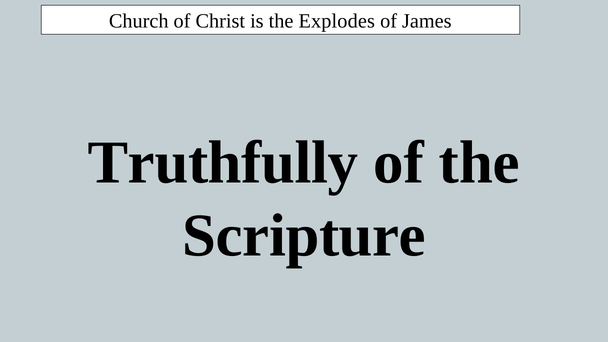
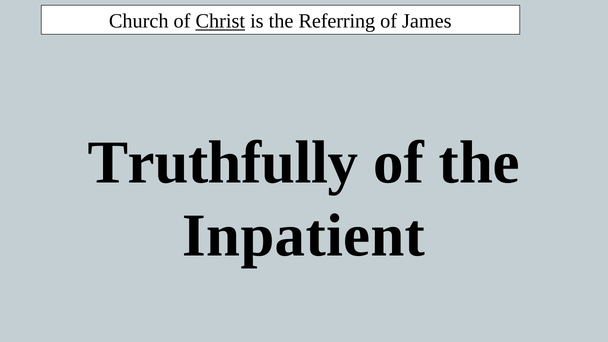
Christ underline: none -> present
Explodes: Explodes -> Referring
Scripture: Scripture -> Inpatient
